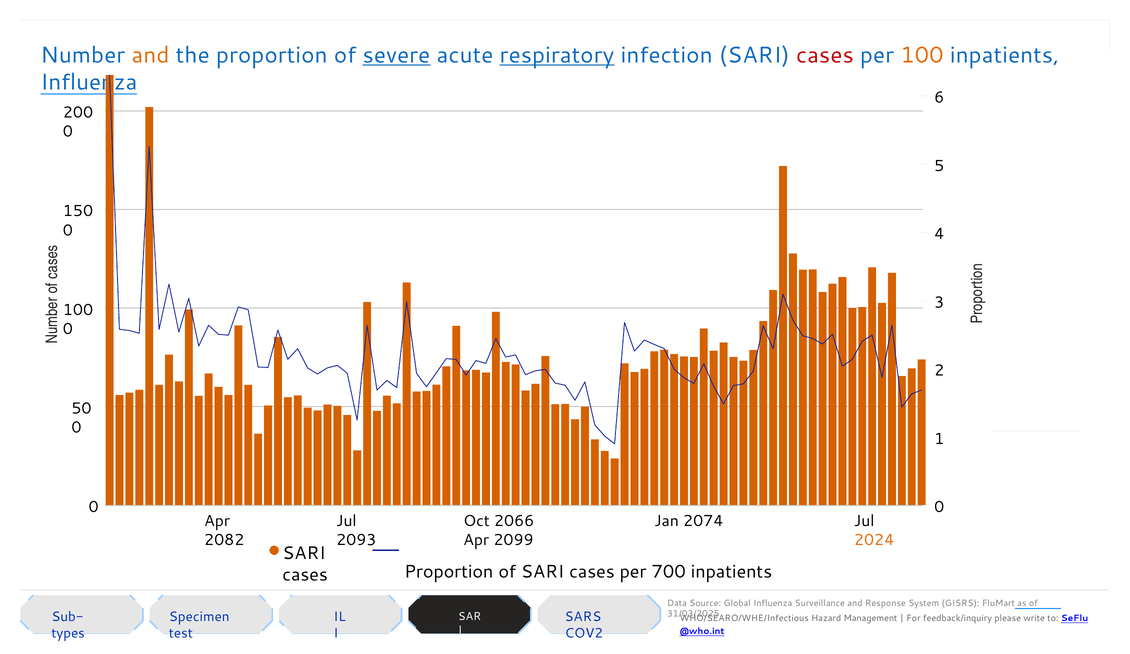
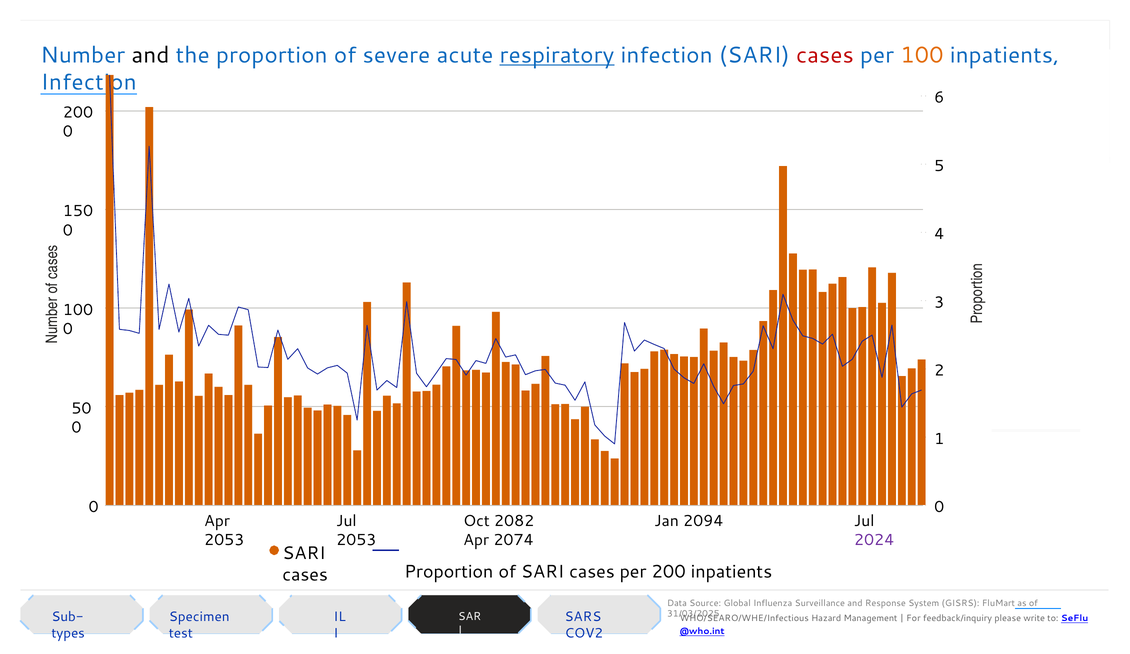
and at (150, 55) colour: orange -> black
severe underline: present -> none
Influenza at (89, 82): Influenza -> Infection
2066: 2066 -> 2082
2074: 2074 -> 2094
2082 at (224, 540): 2082 -> 2053
2093 at (356, 540): 2093 -> 2053
2099: 2099 -> 2074
2024 colour: orange -> purple
per 700: 700 -> 200
